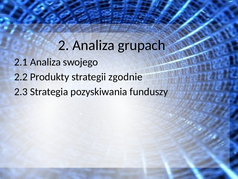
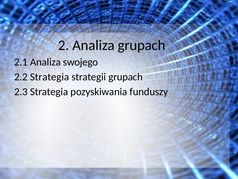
2.2 Produkty: Produkty -> Strategia
strategii zgodnie: zgodnie -> grupach
